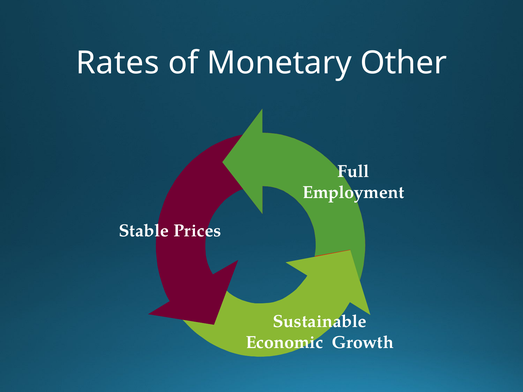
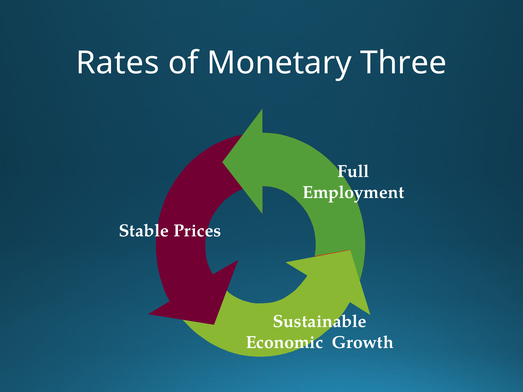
Other: Other -> Three
